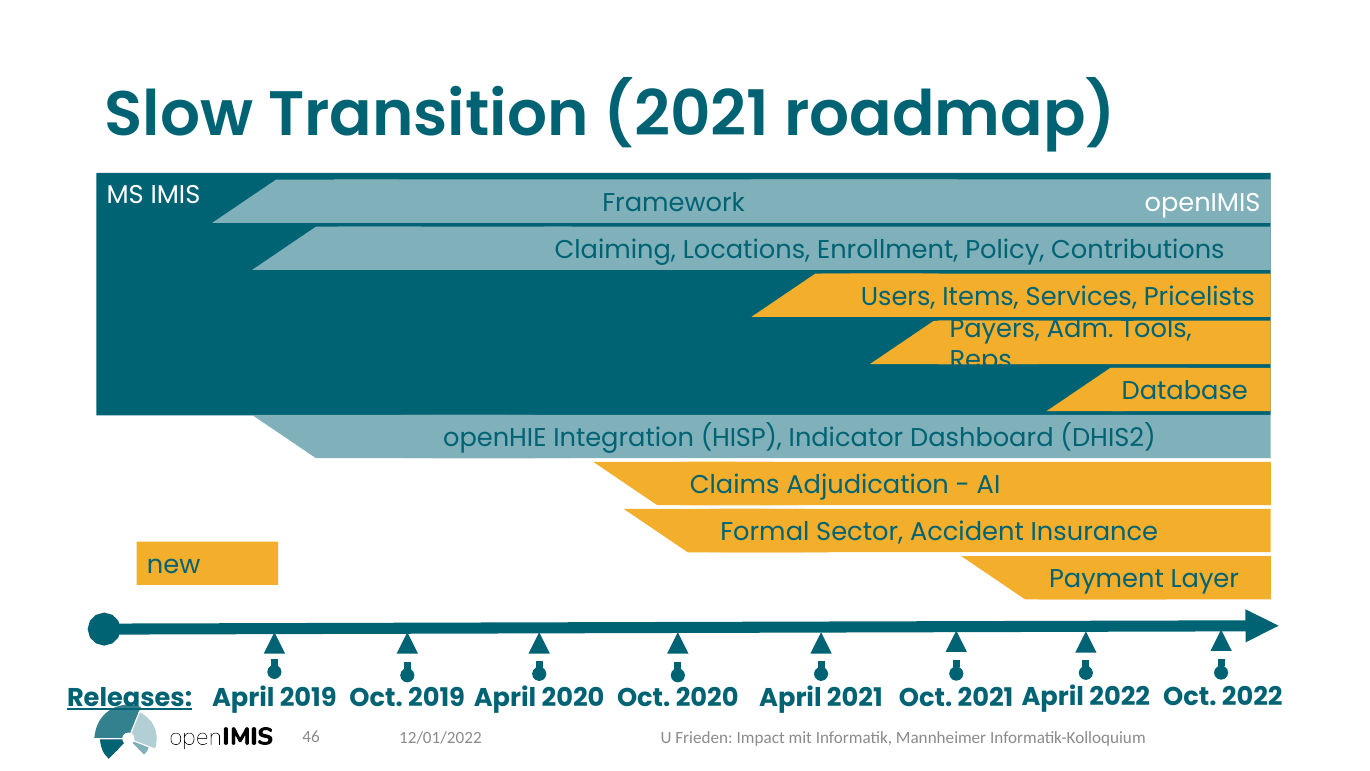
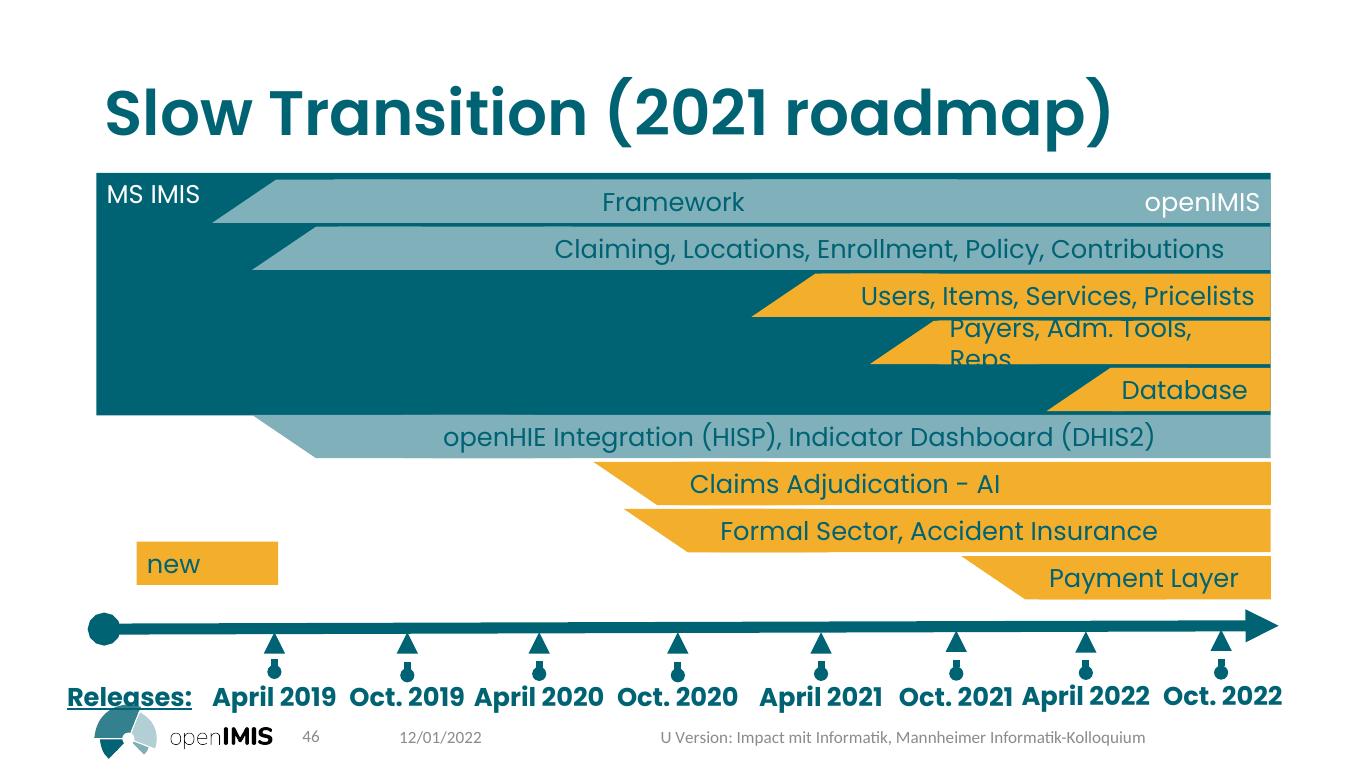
Frieden: Frieden -> Version
